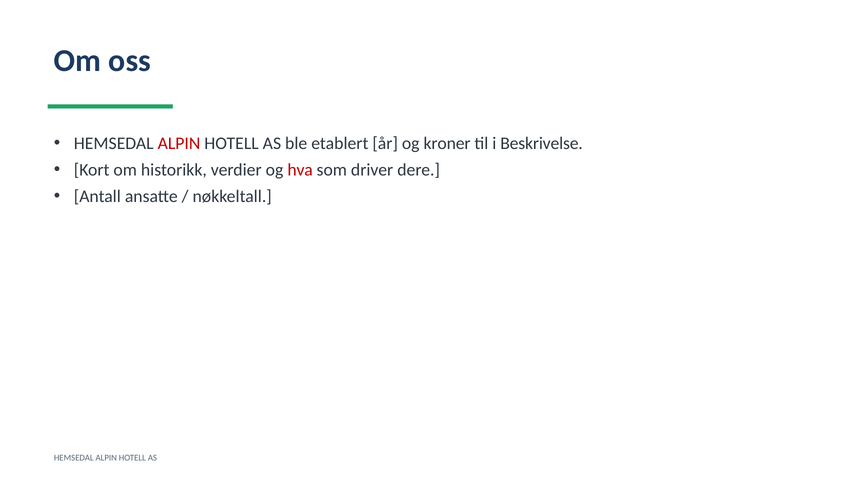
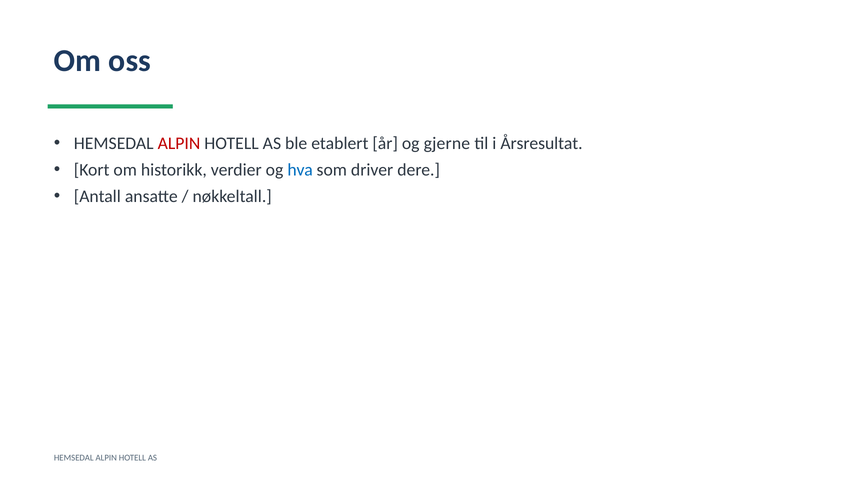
kroner: kroner -> gjerne
Beskrivelse: Beskrivelse -> Årsresultat
hva colour: red -> blue
